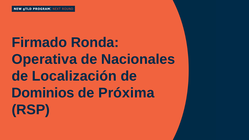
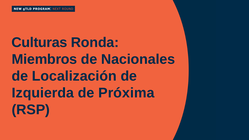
Firmado: Firmado -> Culturas
Operativa: Operativa -> Miembros
Dominios: Dominios -> Izquierda
